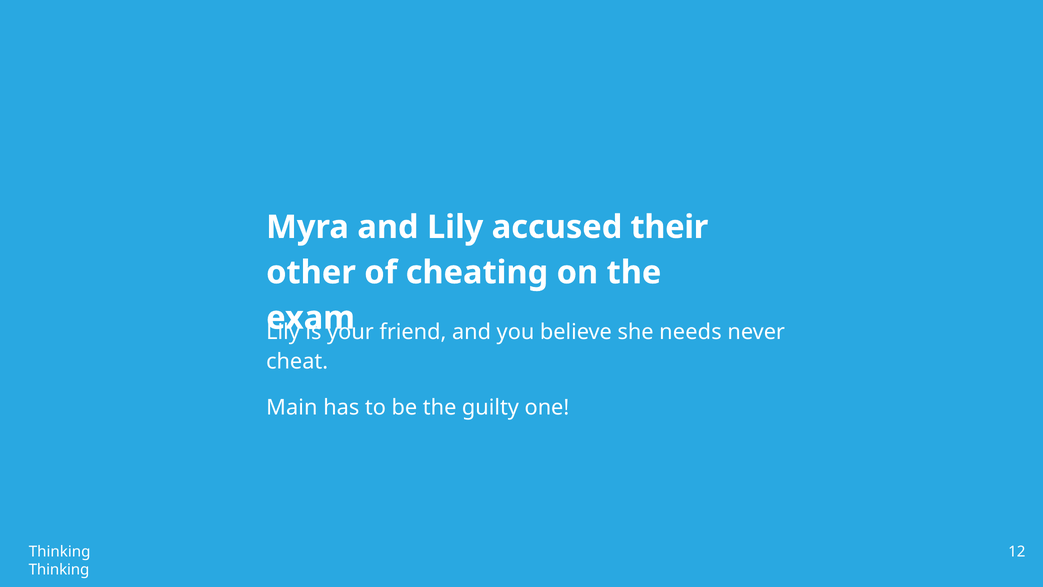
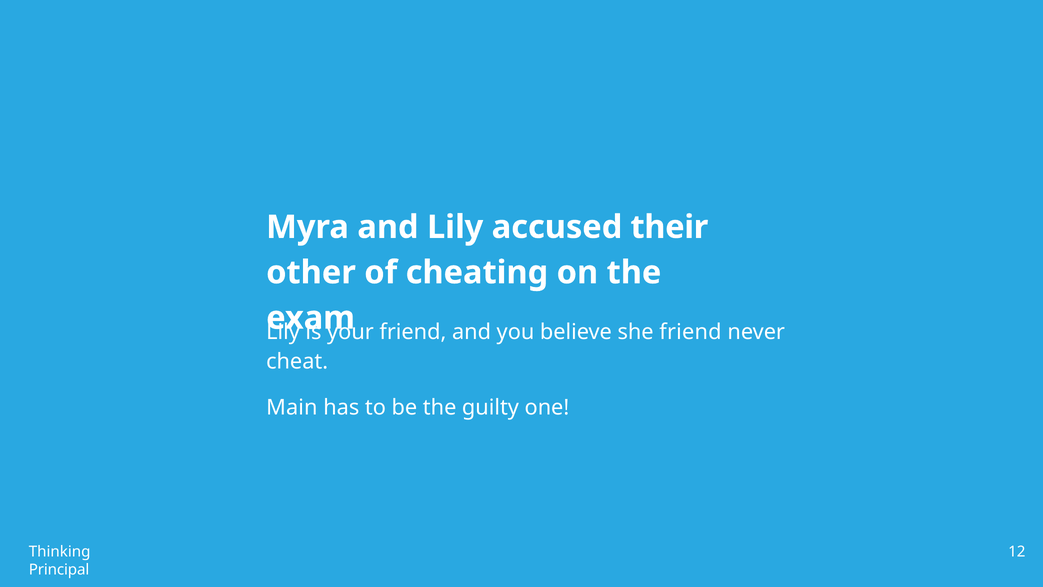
she needs: needs -> friend
Thinking at (59, 569): Thinking -> Principal
